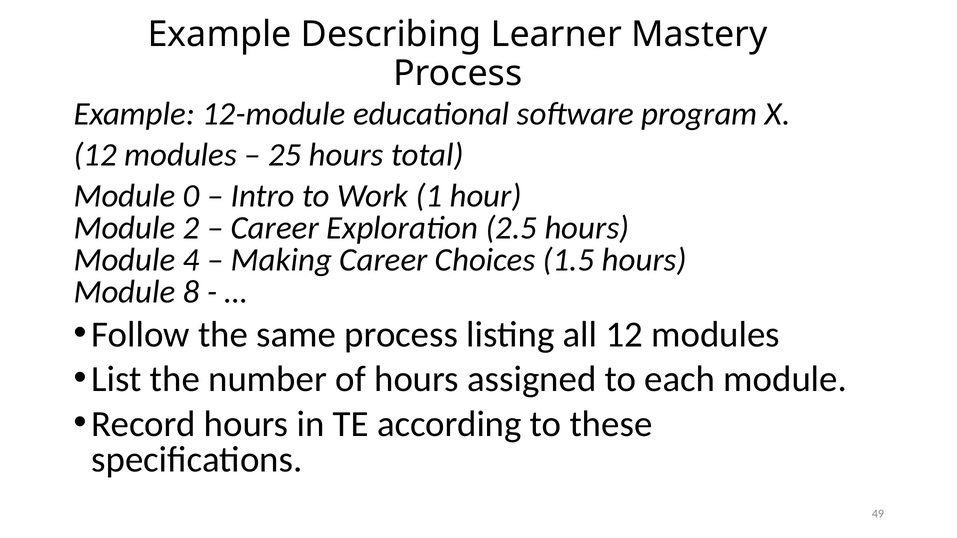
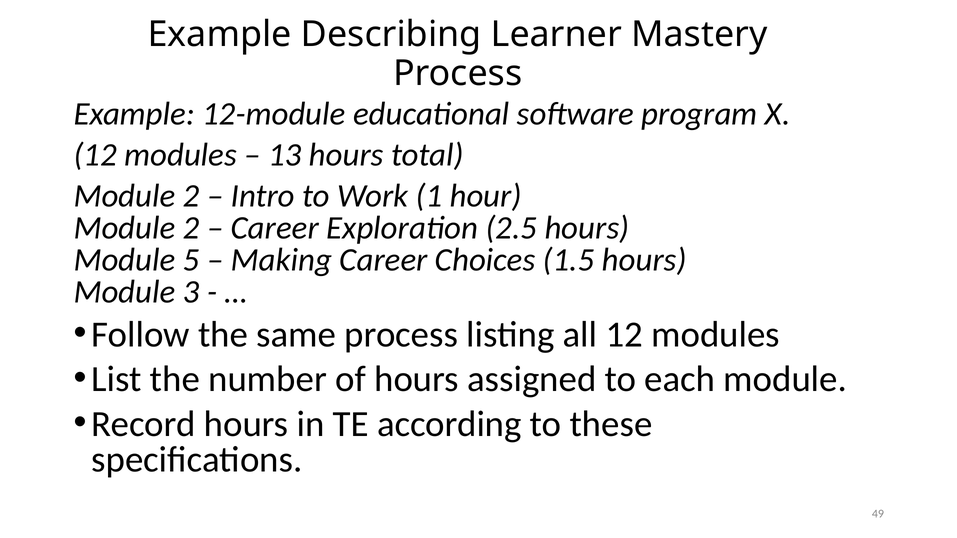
25: 25 -> 13
0 at (191, 196): 0 -> 2
4: 4 -> 5
8: 8 -> 3
